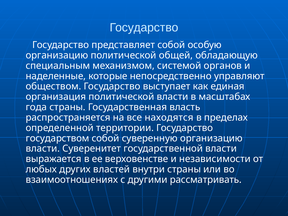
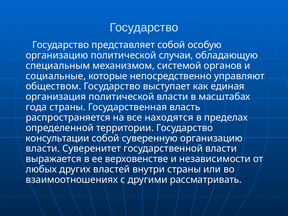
общей: общей -> случаи
наделенные: наделенные -> социальные
государством: государством -> консультации
